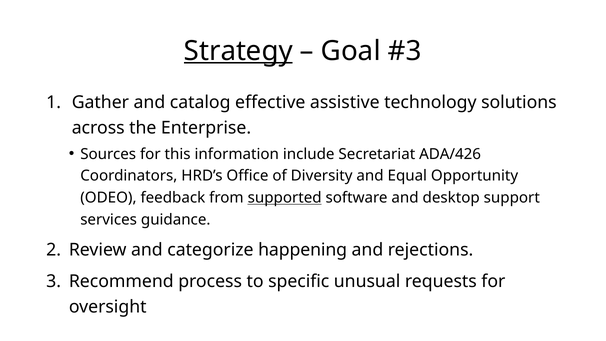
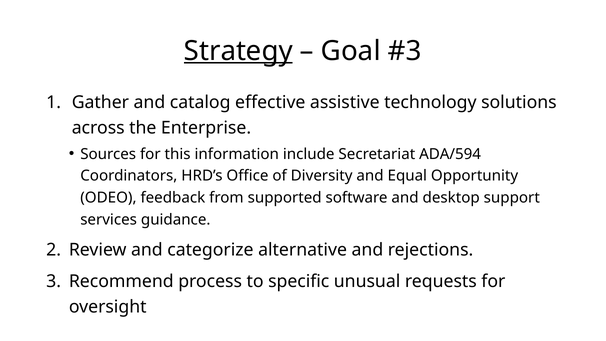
ADA/426: ADA/426 -> ADA/594
supported underline: present -> none
happening: happening -> alternative
